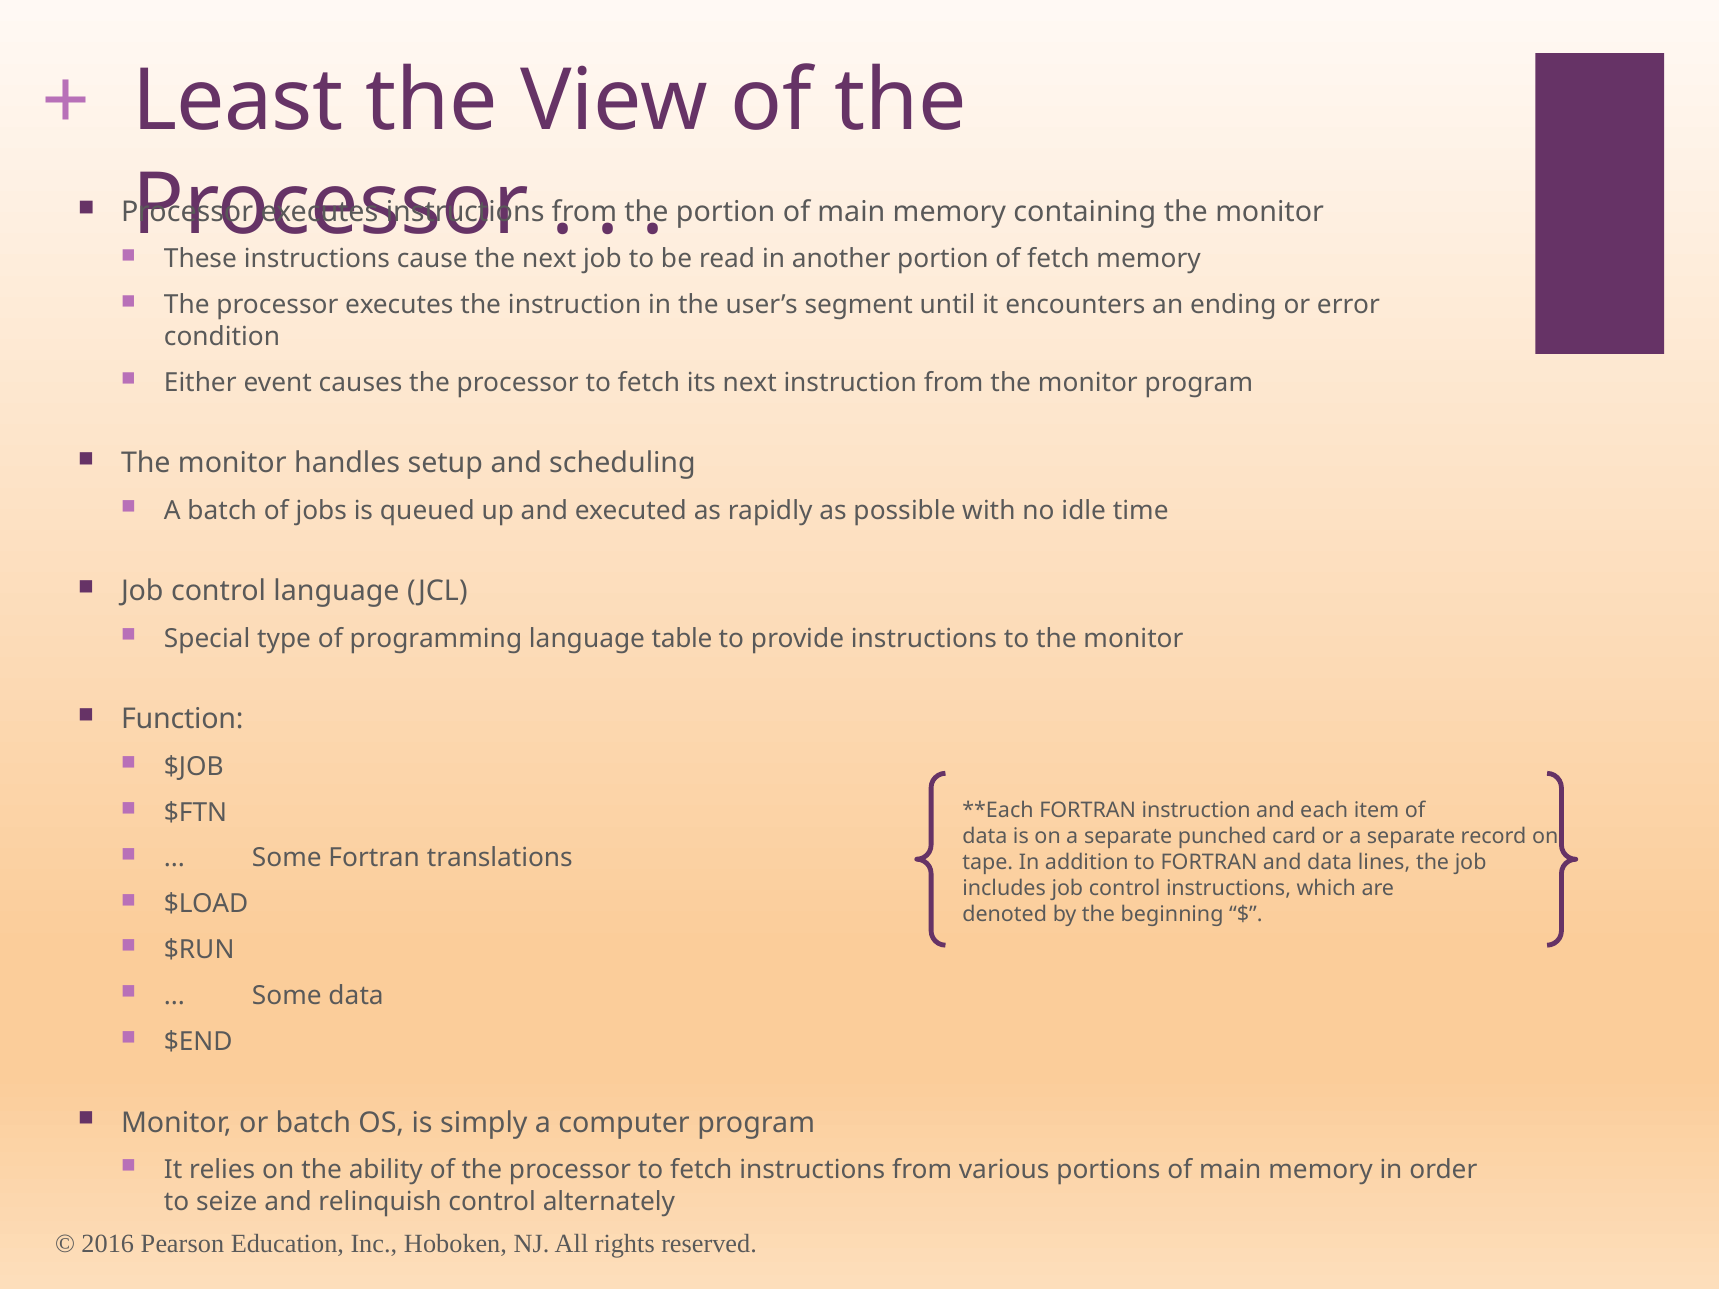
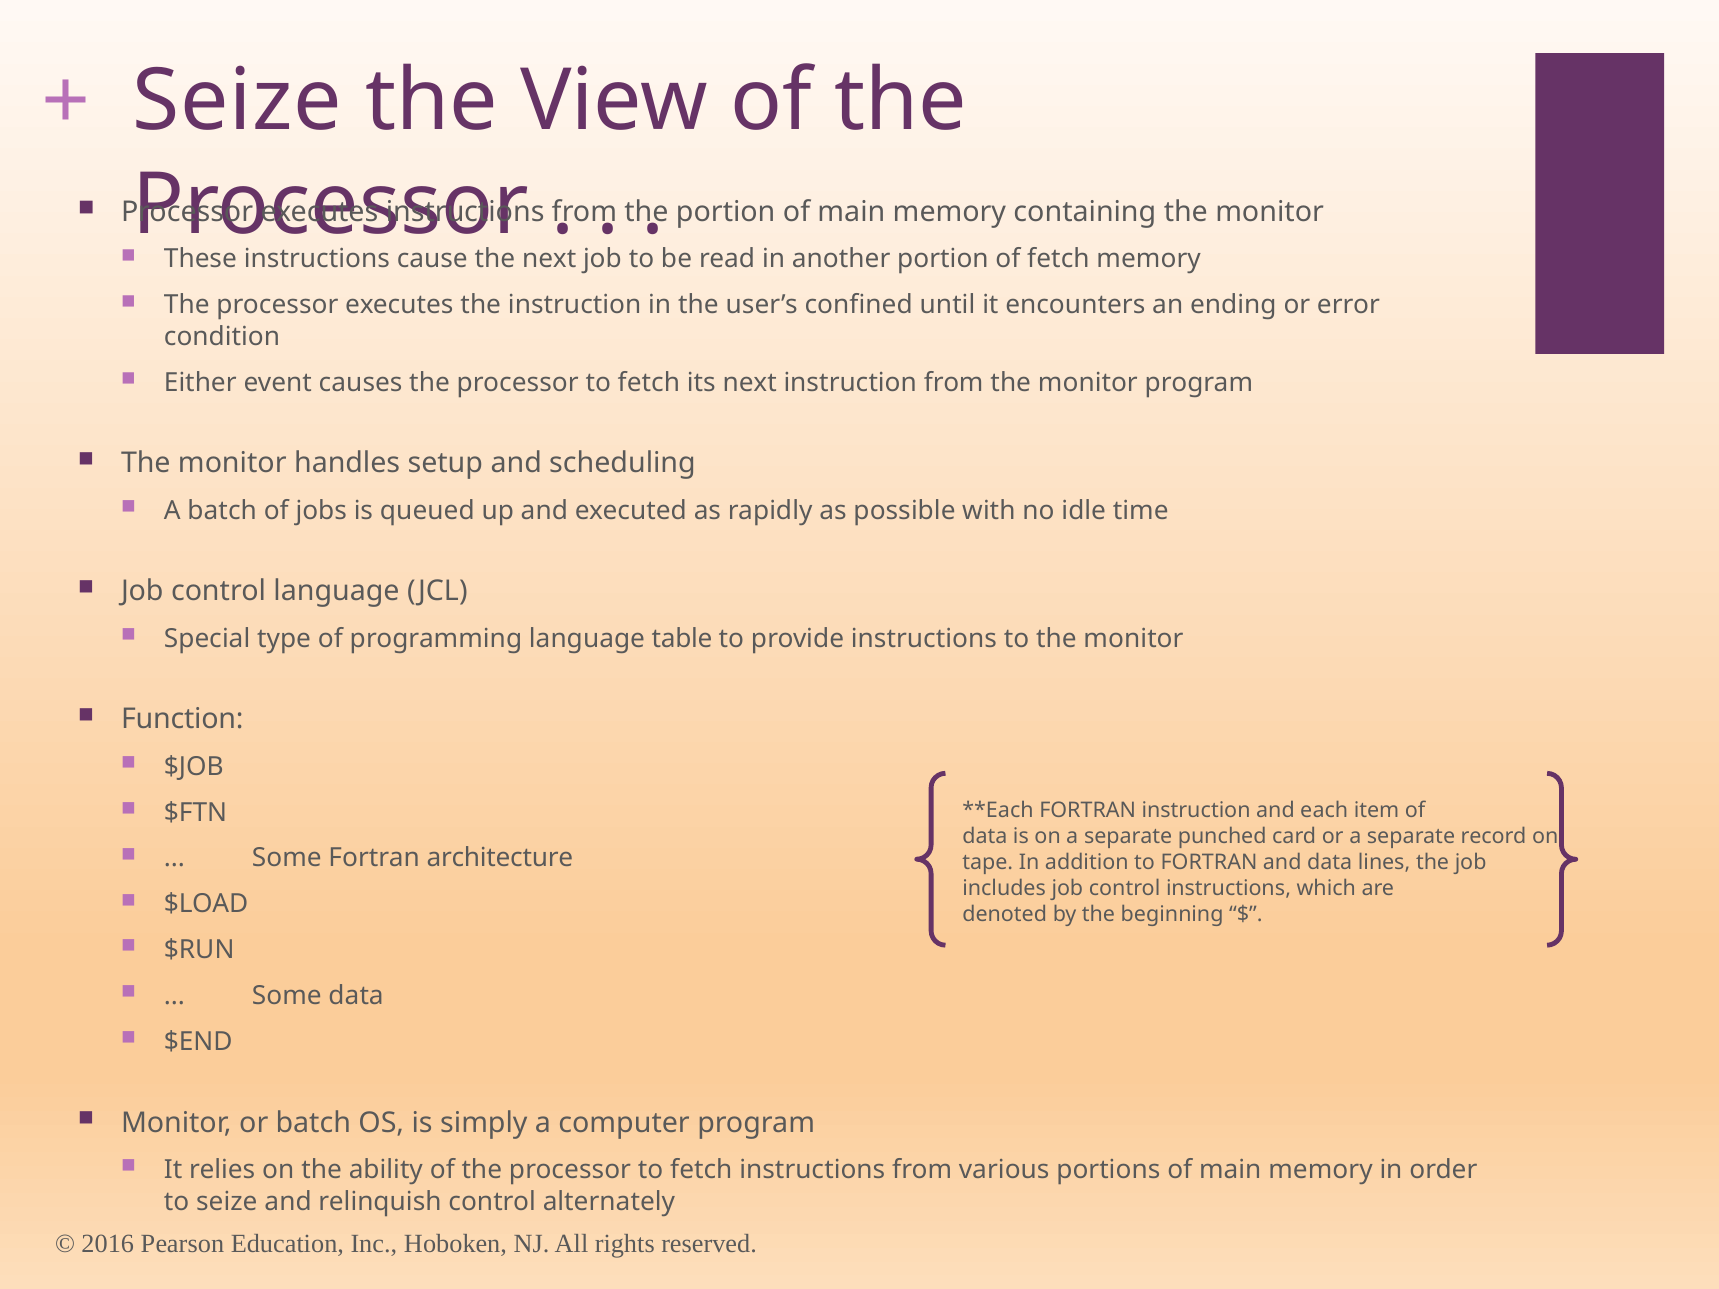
Least at (238, 102): Least -> Seize
segment: segment -> confined
translations: translations -> architecture
